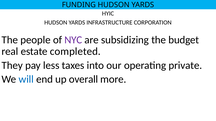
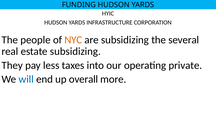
NYC colour: purple -> orange
budget: budget -> several
estate completed: completed -> subsidizing
